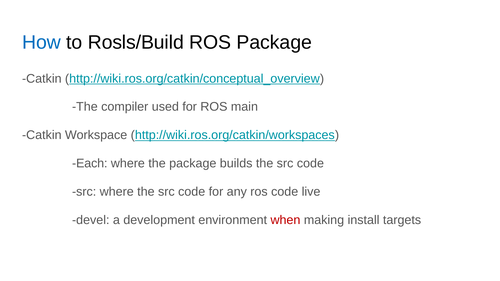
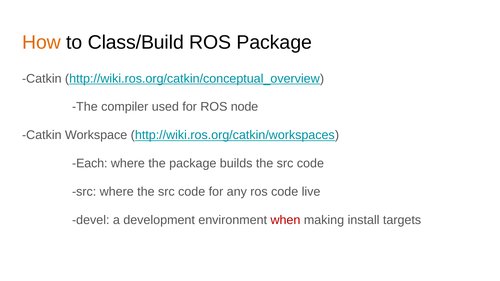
How colour: blue -> orange
Rosls/Build: Rosls/Build -> Class/Build
main: main -> node
